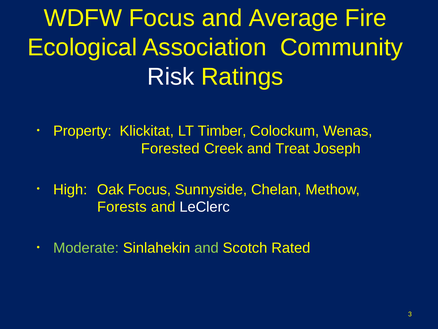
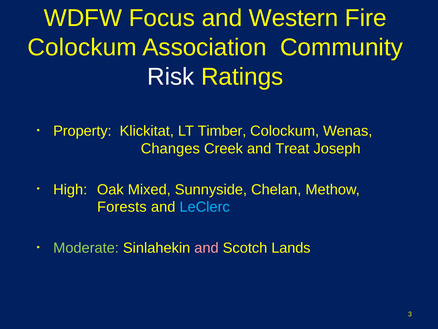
Average: Average -> Western
Ecological at (82, 47): Ecological -> Colockum
Forested: Forested -> Changes
Oak Focus: Focus -> Mixed
LeClerc colour: white -> light blue
and at (206, 248) colour: light green -> pink
Rated: Rated -> Lands
